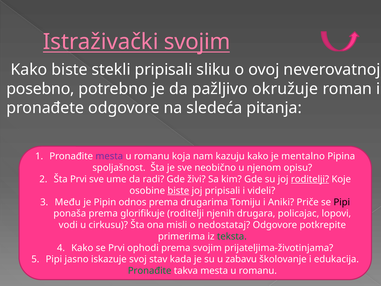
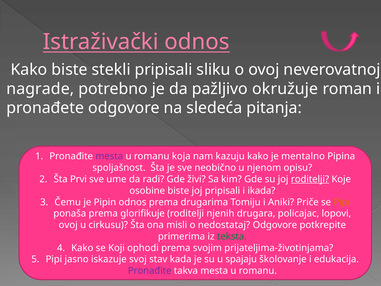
Istraživački svojim: svojim -> odnos
posebno: posebno -> nagrade
biste at (178, 191) underline: present -> none
videli: videli -> ikada
Među: Među -> Čemu
Pipi at (342, 202) colour: black -> orange
vodi at (68, 225): vodi -> ovoj
se Prvi: Prvi -> Koji
zabavu: zabavu -> spajaju
Pronađite at (150, 271) colour: green -> purple
